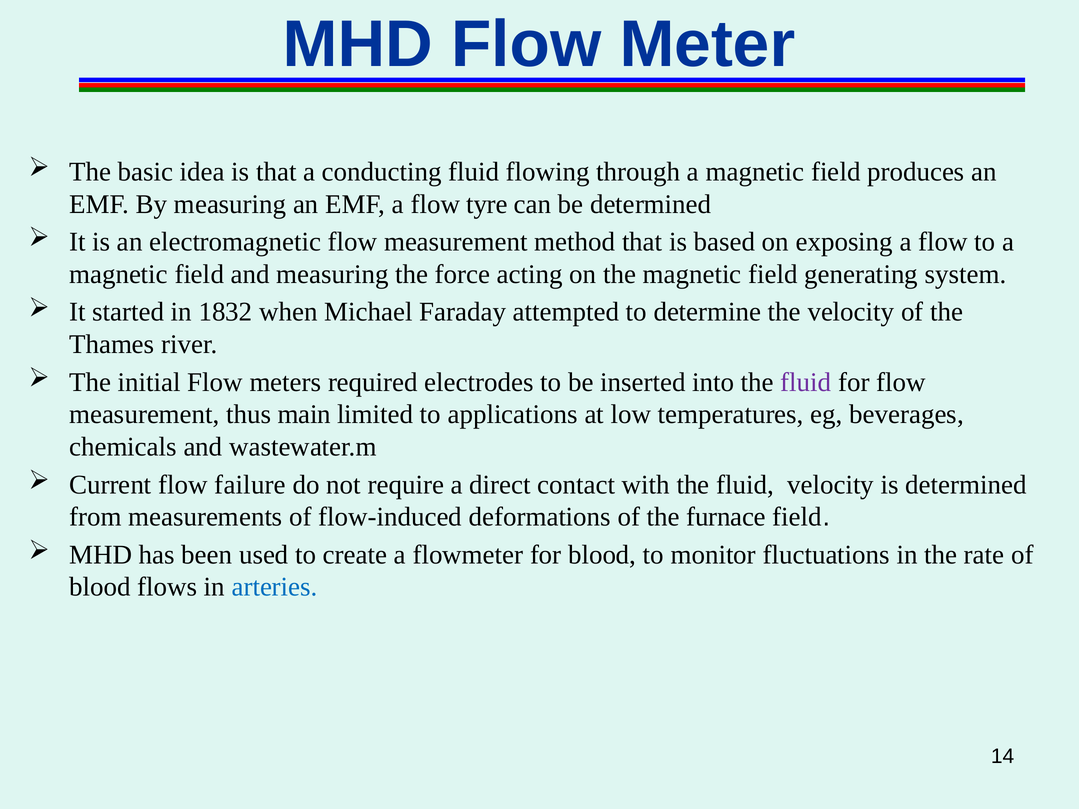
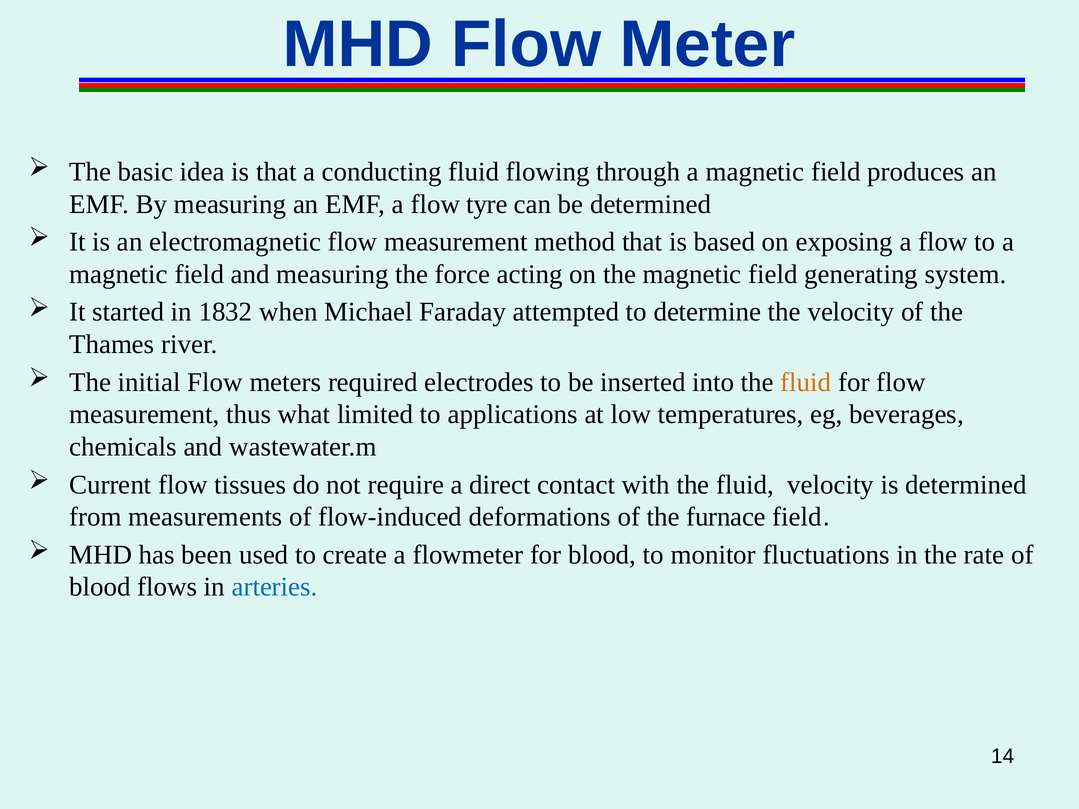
fluid at (806, 382) colour: purple -> orange
main: main -> what
failure: failure -> tissues
